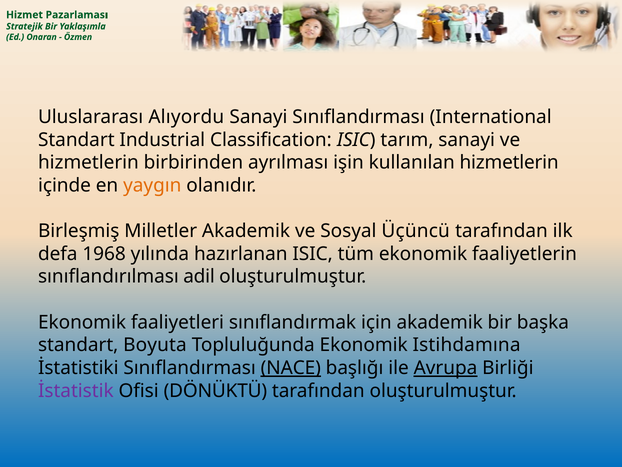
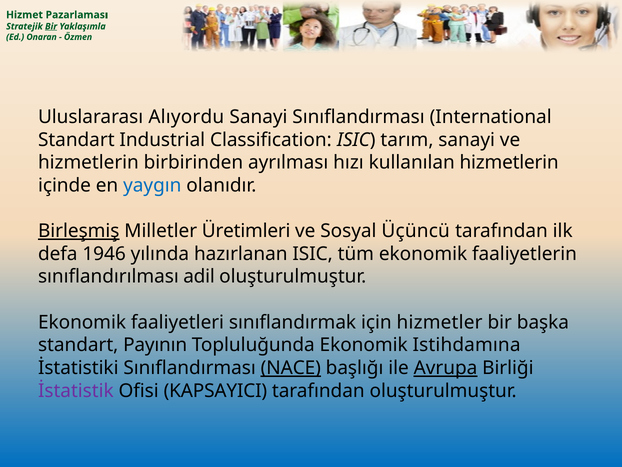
Bir at (51, 26) underline: none -> present
işin: işin -> hızı
yaygın colour: orange -> blue
Birleşmiş underline: none -> present
Milletler Akademik: Akademik -> Üretimleri
1968: 1968 -> 1946
için akademik: akademik -> hizmetler
Boyuta: Boyuta -> Payının
DÖNÜKTÜ: DÖNÜKTÜ -> KAPSAYICI
